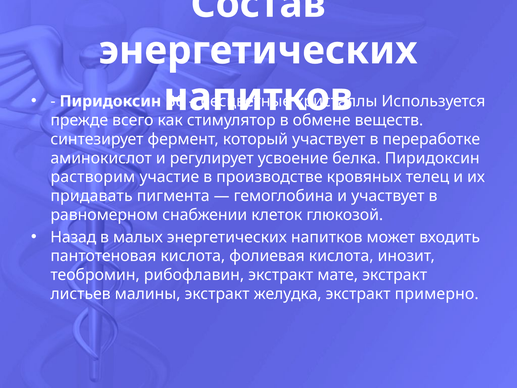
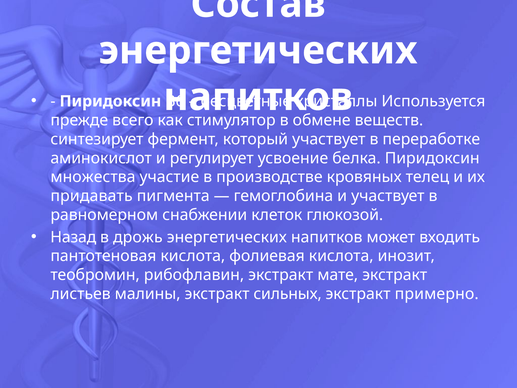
растворим: растворим -> множества
малых: малых -> дрожь
желудка: желудка -> сильных
